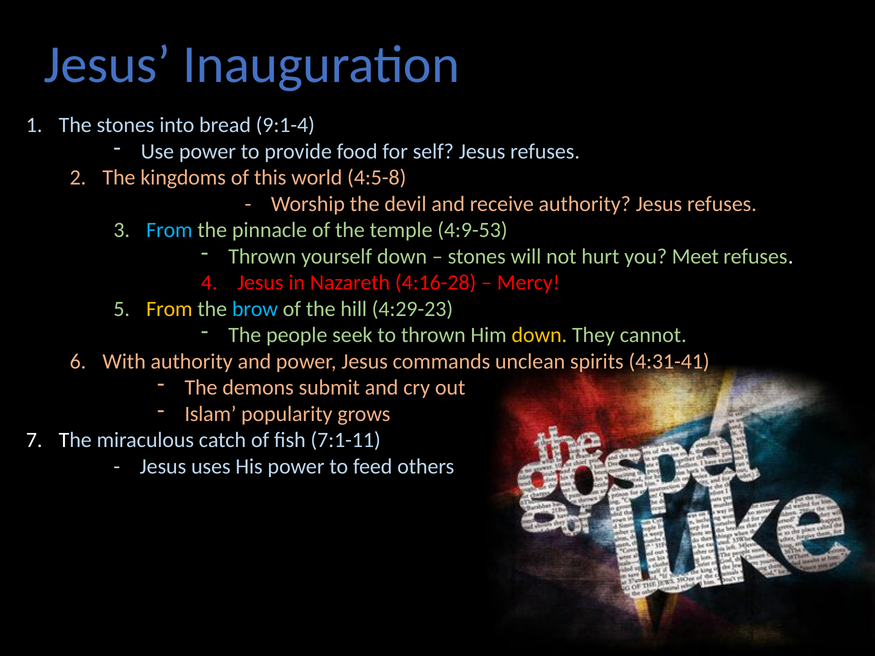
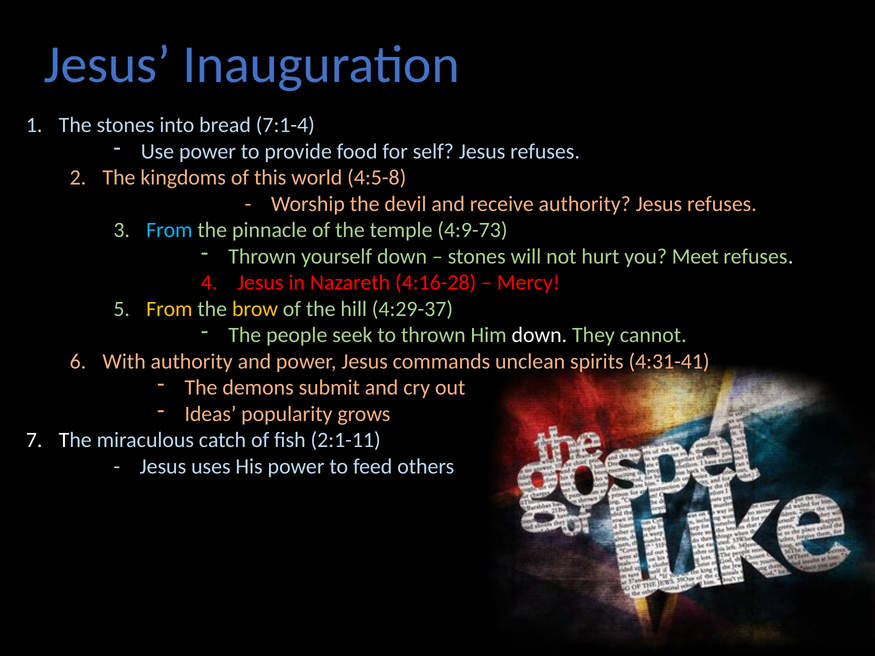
9:1-4: 9:1-4 -> 7:1-4
4:9-53: 4:9-53 -> 4:9-73
brow colour: light blue -> yellow
4:29-23: 4:29-23 -> 4:29-37
down at (539, 335) colour: yellow -> white
Islam: Islam -> Ideas
7:1-11: 7:1-11 -> 2:1-11
